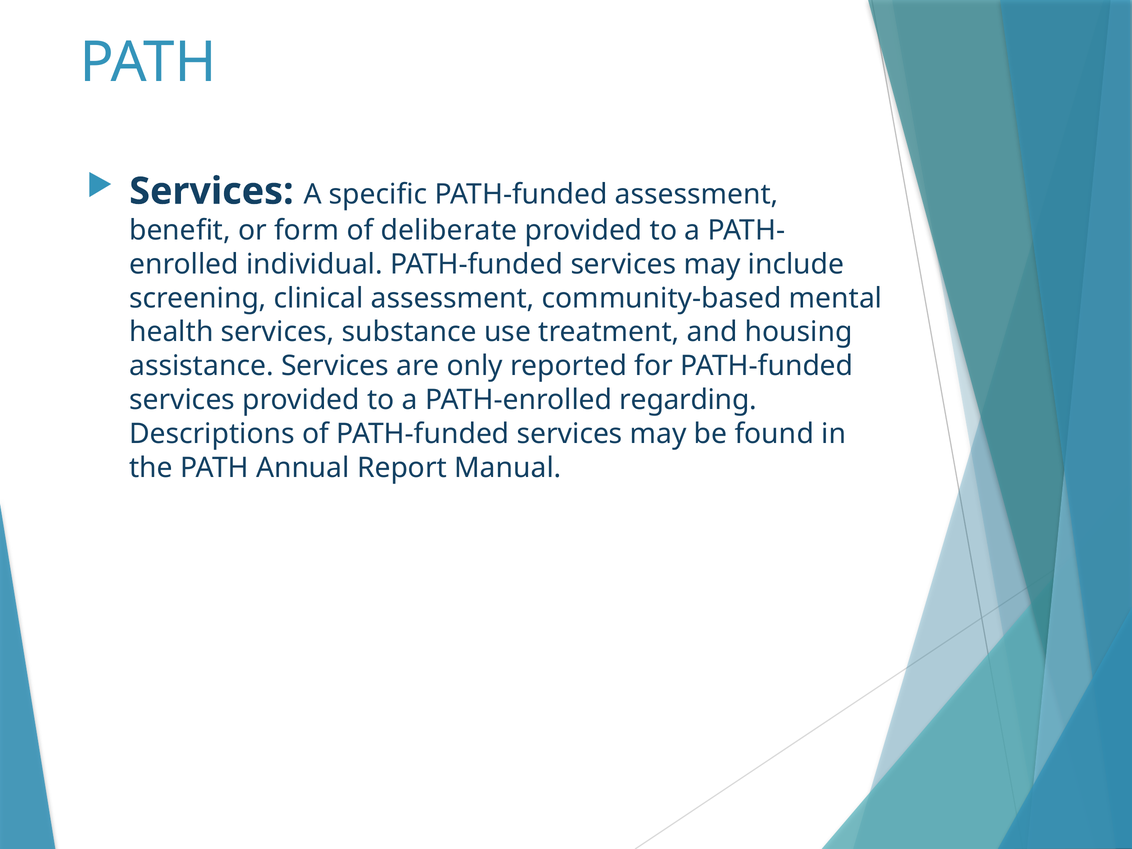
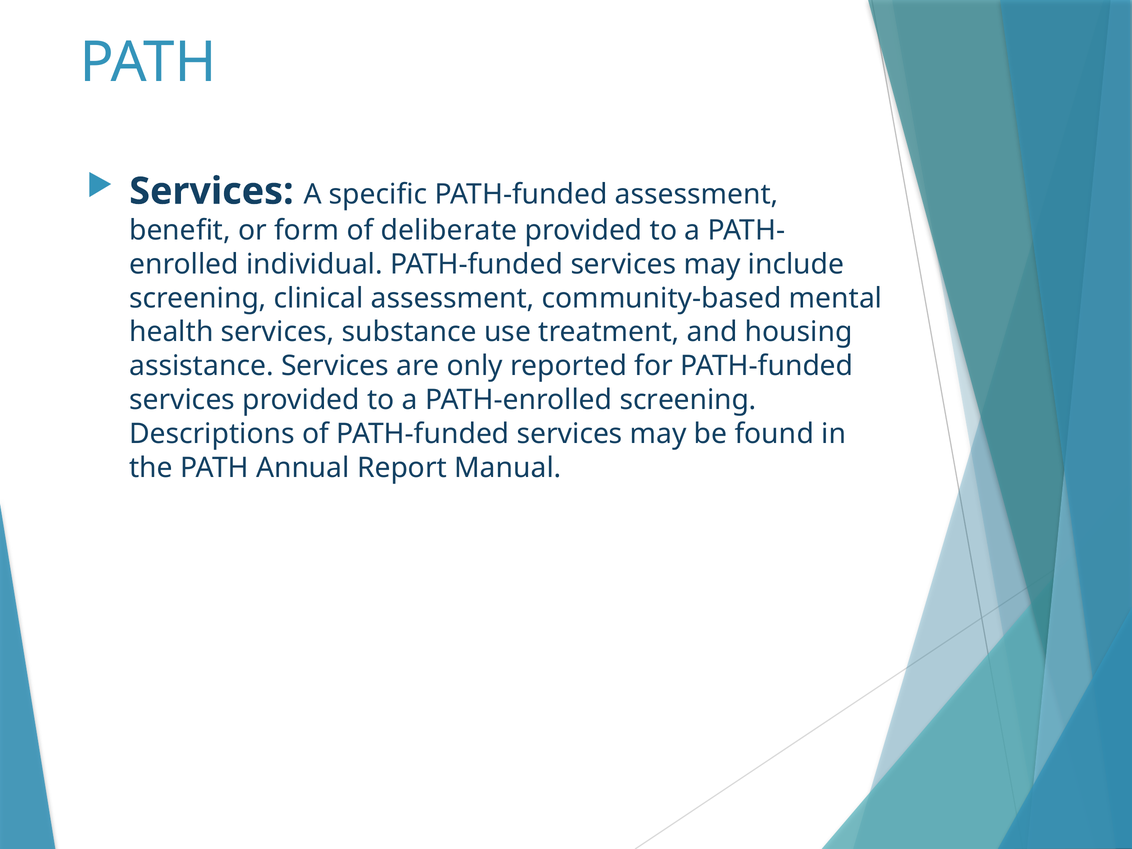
PATH-enrolled regarding: regarding -> screening
